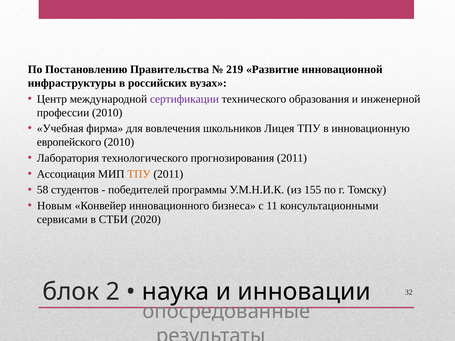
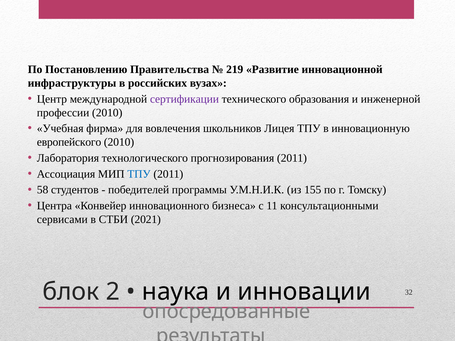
ТПУ at (139, 174) colour: orange -> blue
Новым: Новым -> Центра
2020: 2020 -> 2021
